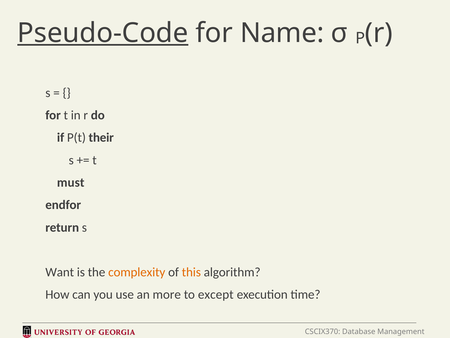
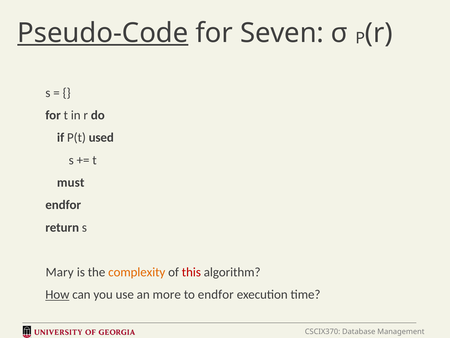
Name: Name -> Seven
their: their -> used
Want: Want -> Mary
this colour: orange -> red
How underline: none -> present
to except: except -> endfor
